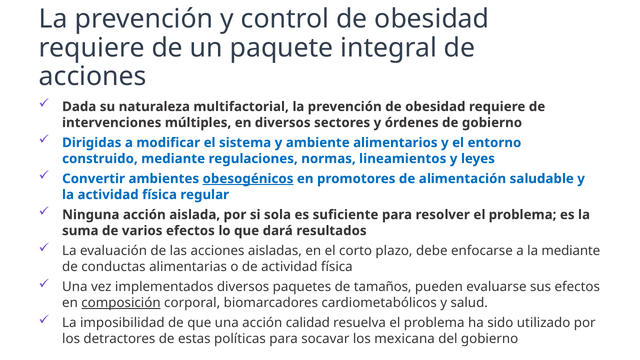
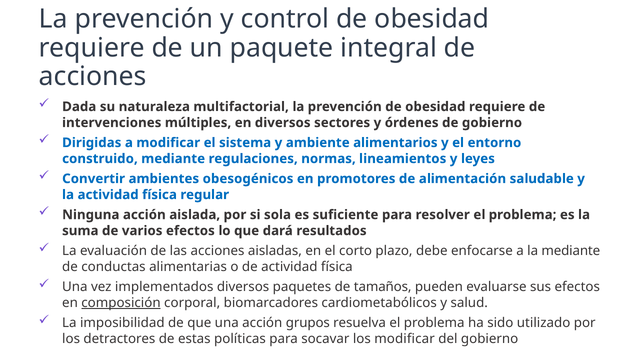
obesogénicos underline: present -> none
calidad: calidad -> grupos
los mexicana: mexicana -> modificar
